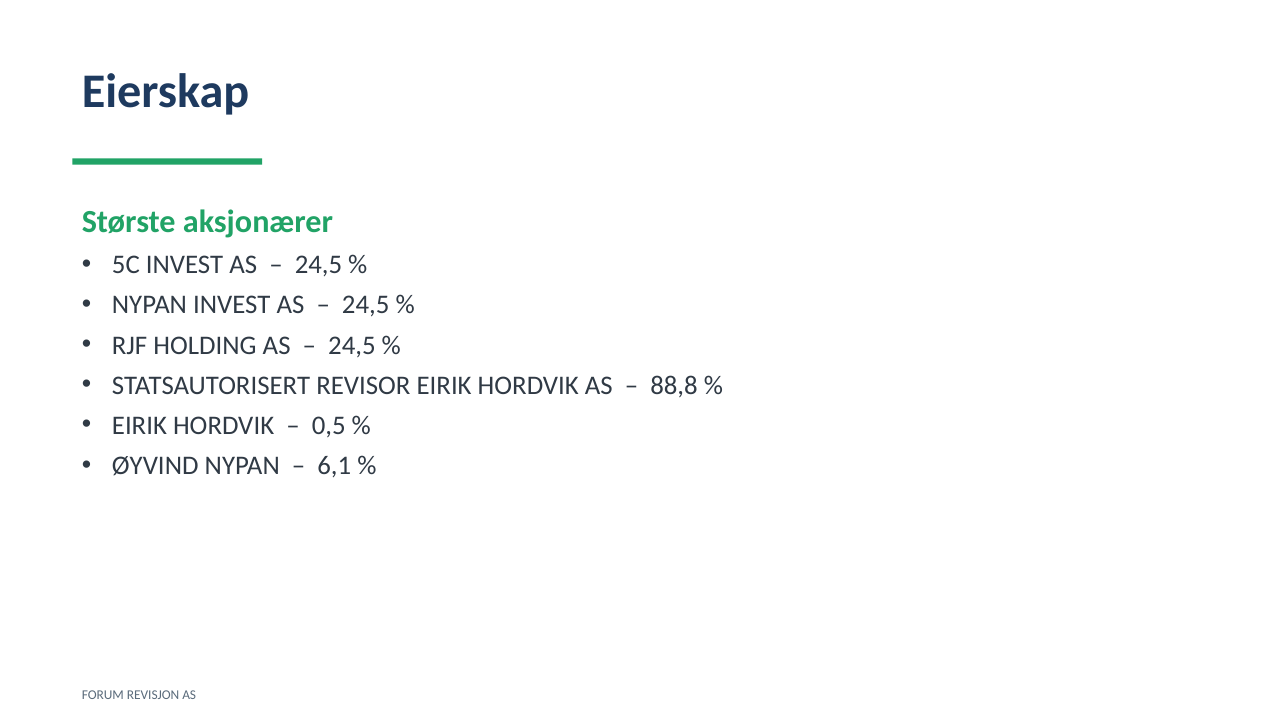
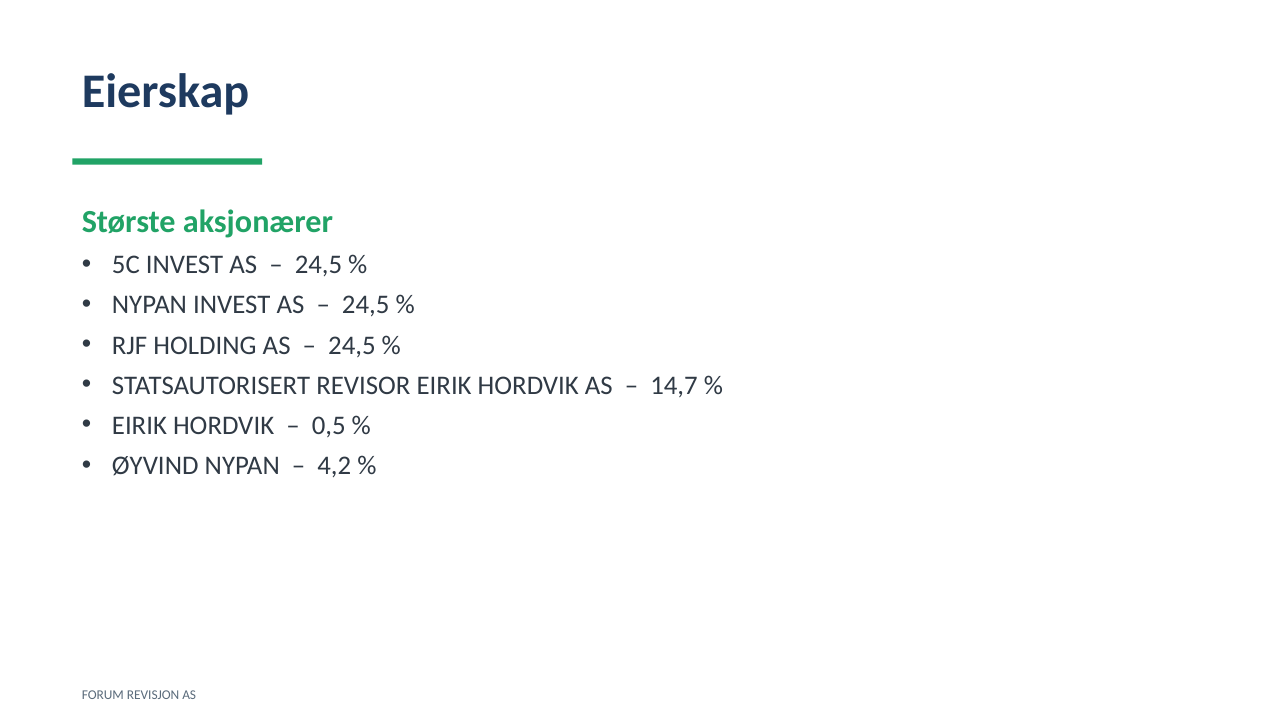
88,8: 88,8 -> 14,7
6,1: 6,1 -> 4,2
